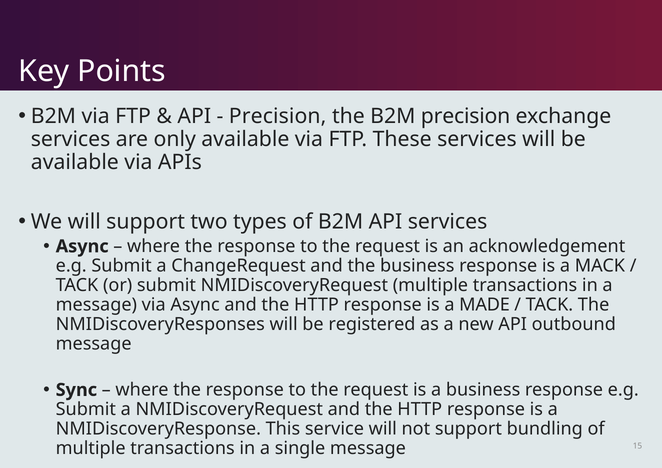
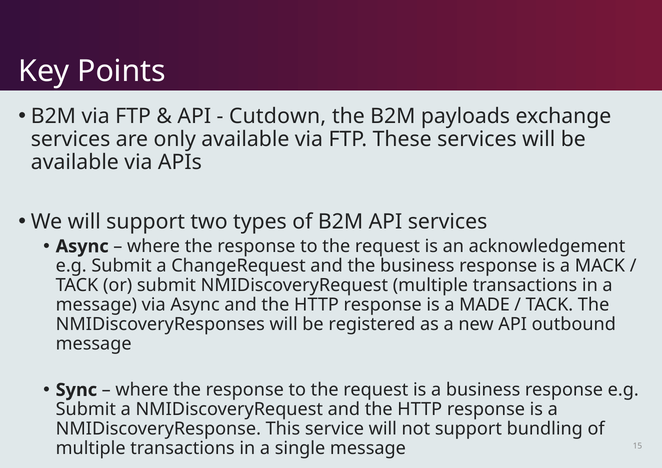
Precision at (278, 116): Precision -> Cutdown
B2M precision: precision -> payloads
